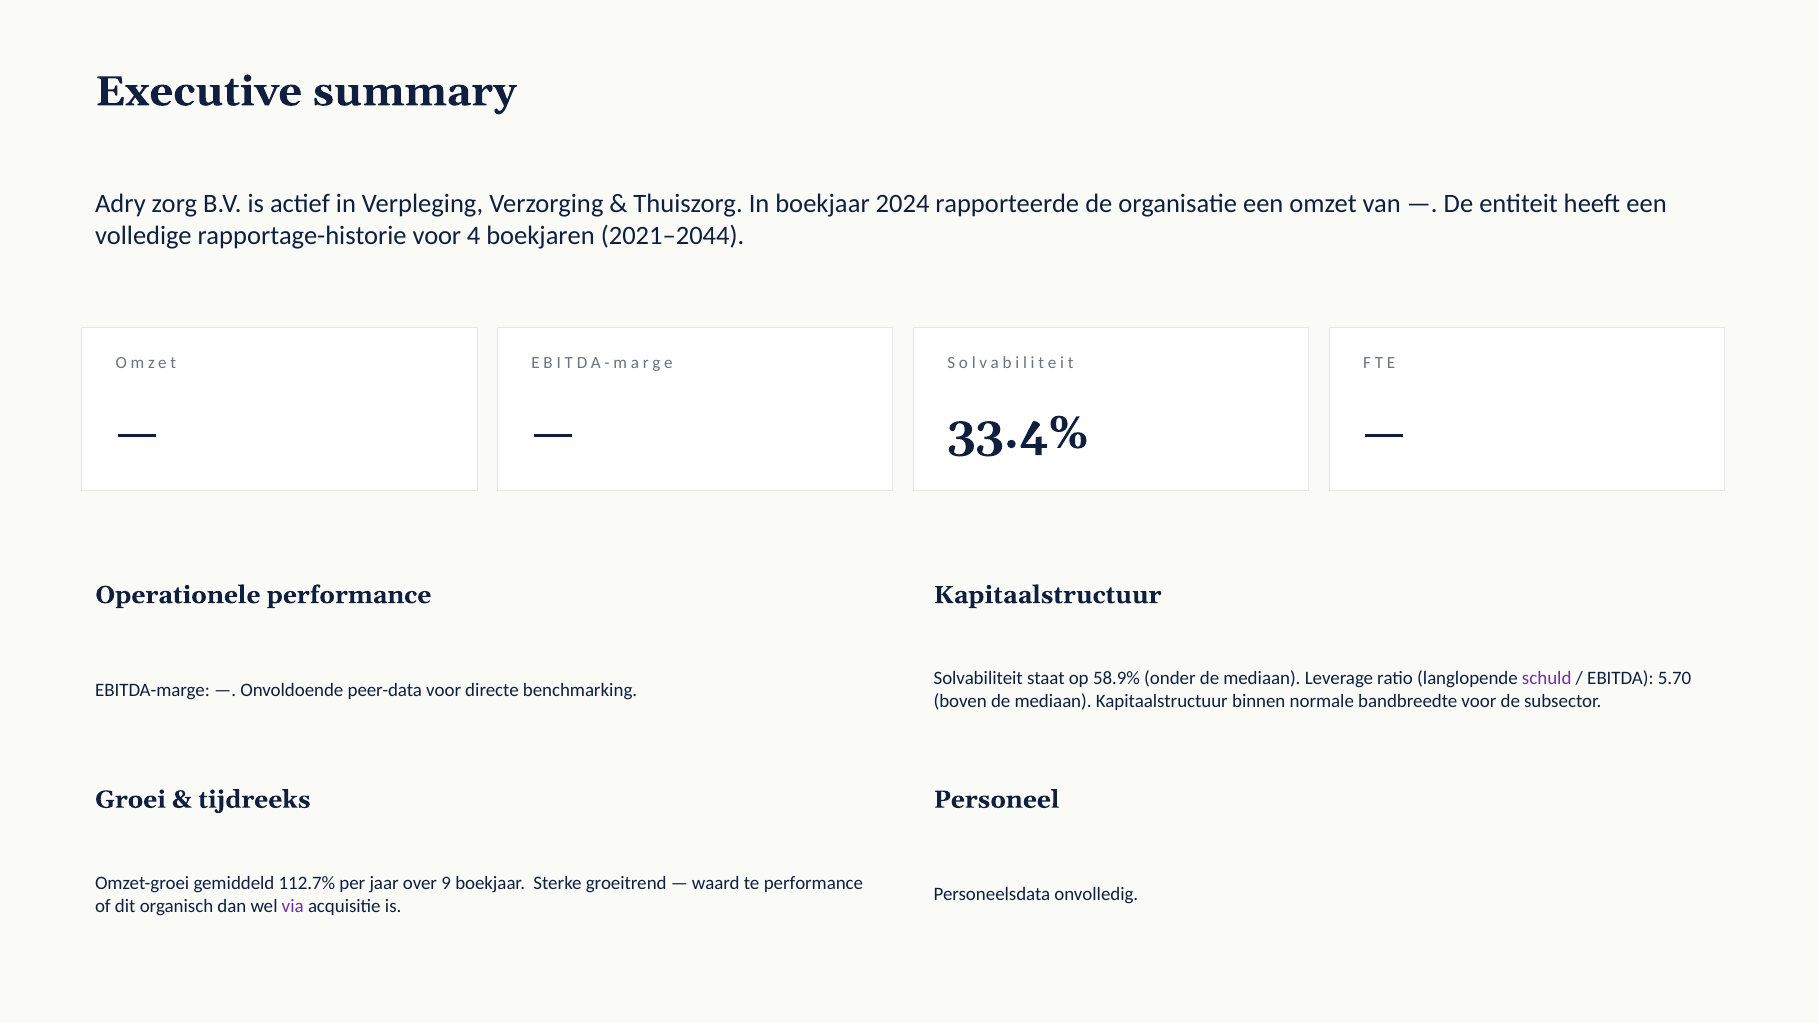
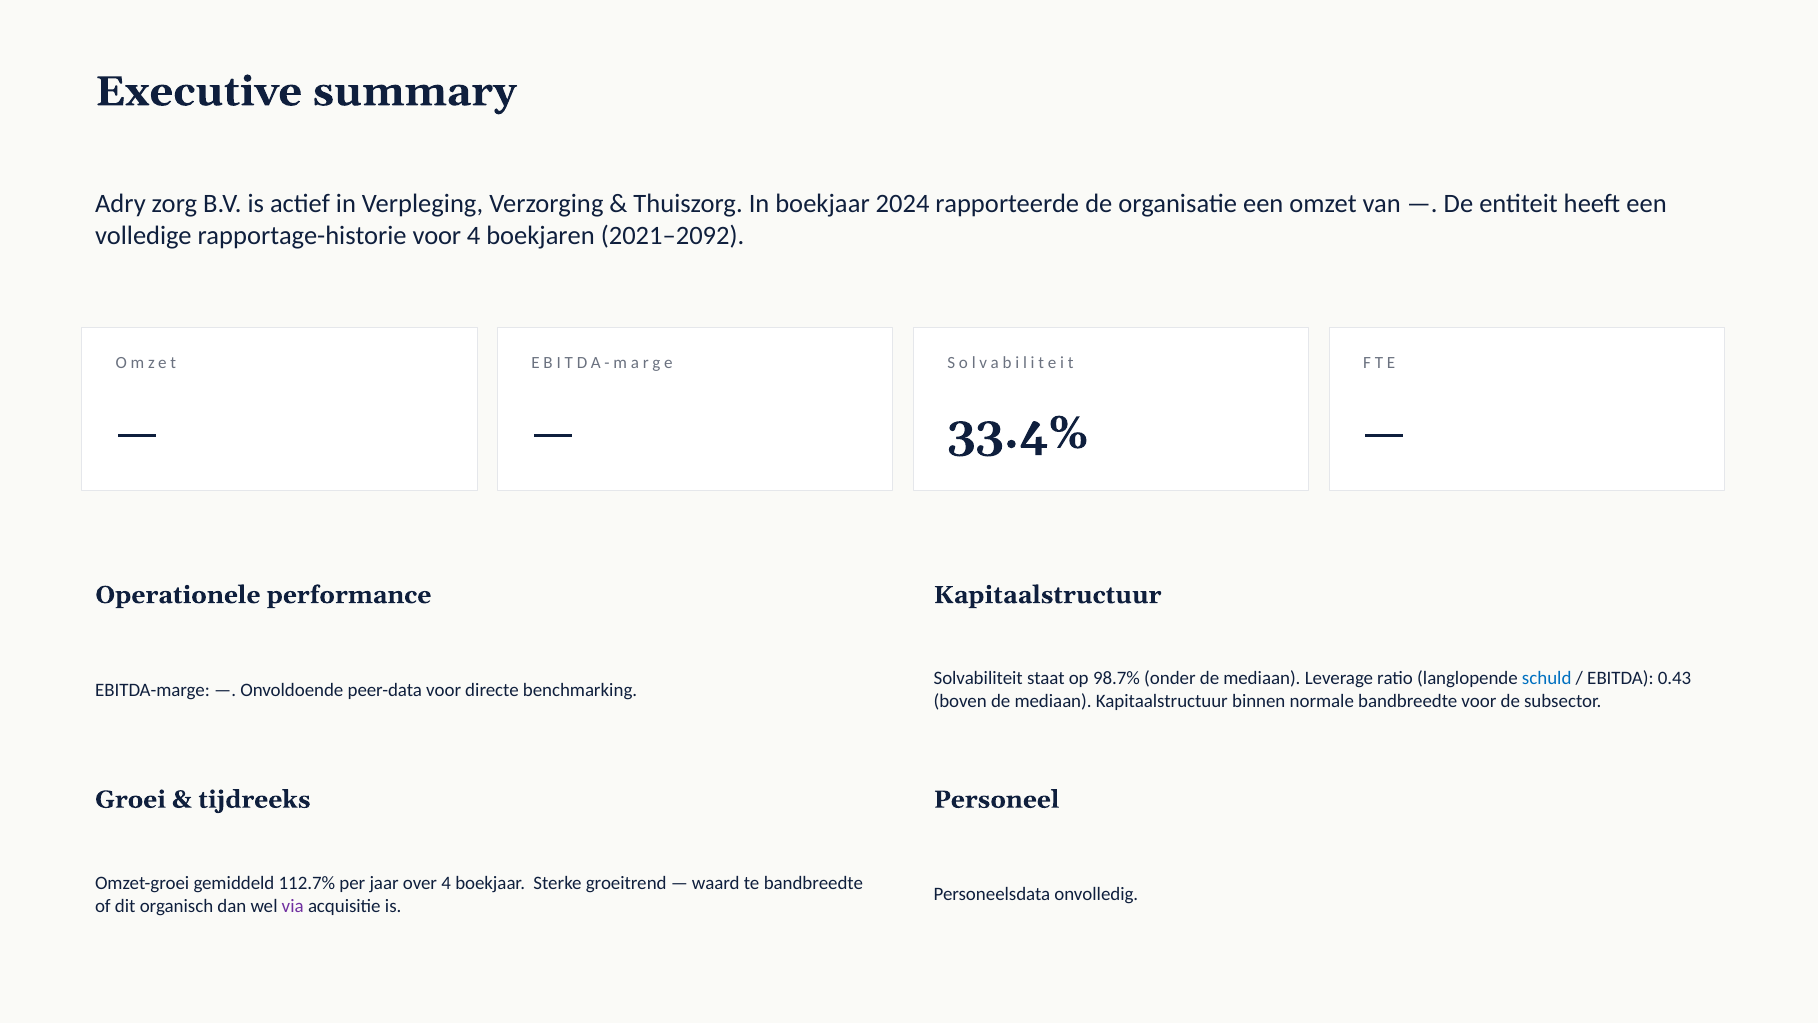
2021–2044: 2021–2044 -> 2021–2092
58.9%: 58.9% -> 98.7%
schuld colour: purple -> blue
5.70: 5.70 -> 0.43
over 9: 9 -> 4
te performance: performance -> bandbreedte
